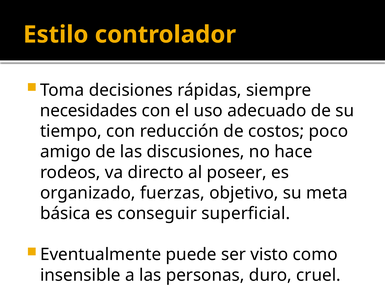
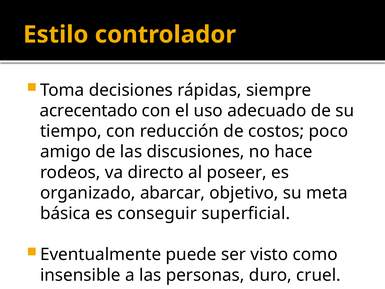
necesidades: necesidades -> acrecentado
fuerzas: fuerzas -> abarcar
